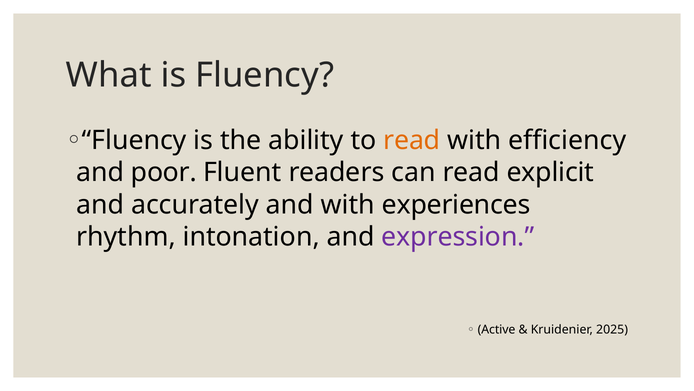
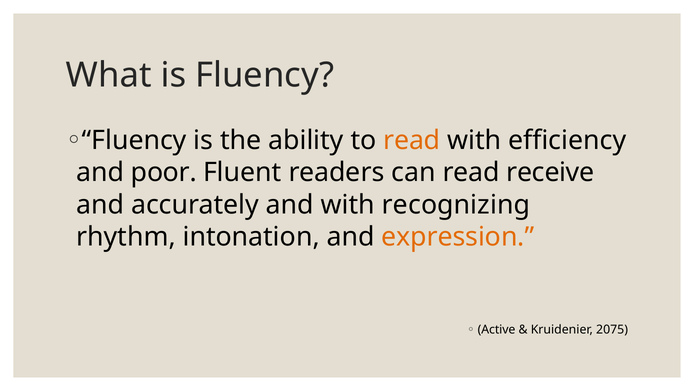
explicit: explicit -> receive
experiences: experiences -> recognizing
expression colour: purple -> orange
2025: 2025 -> 2075
